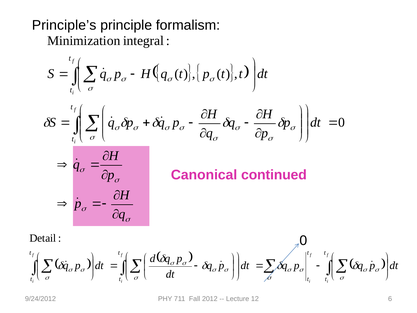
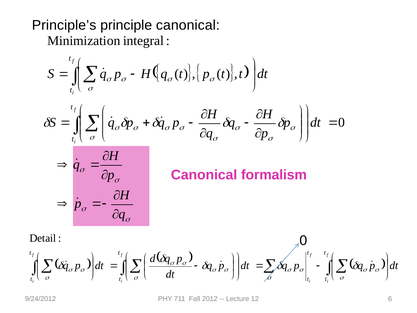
principle formalism: formalism -> canonical
continued: continued -> formalism
